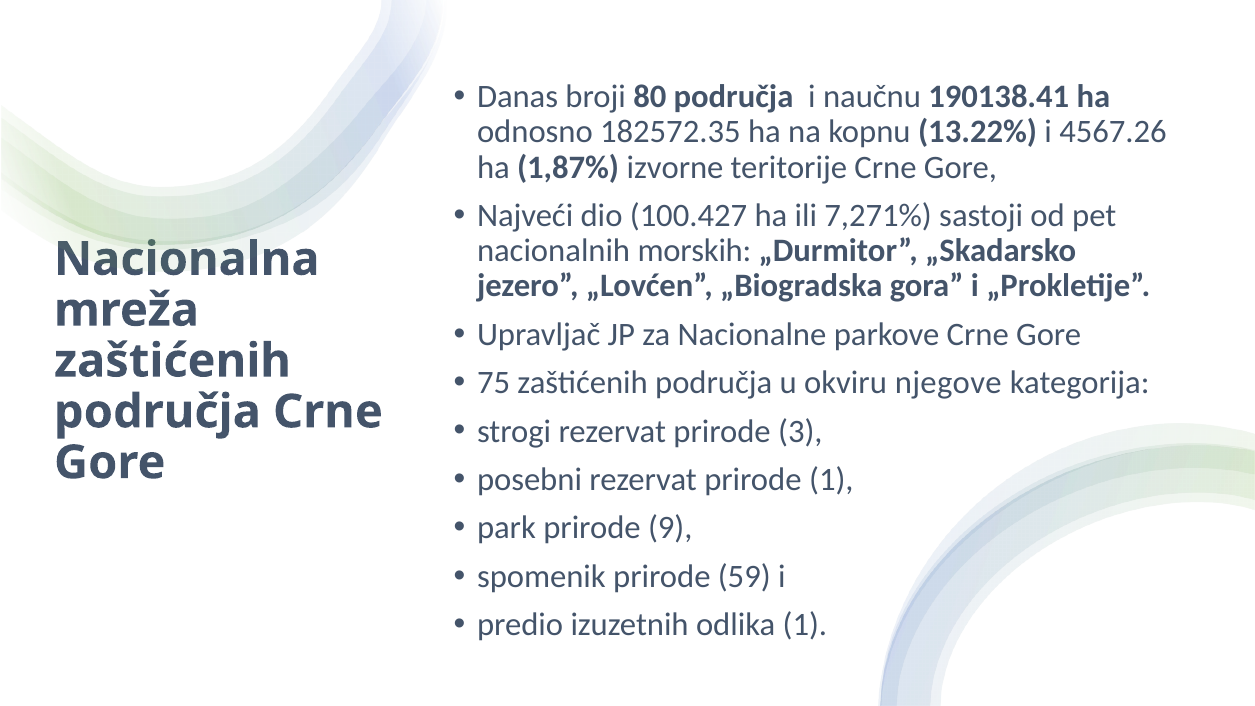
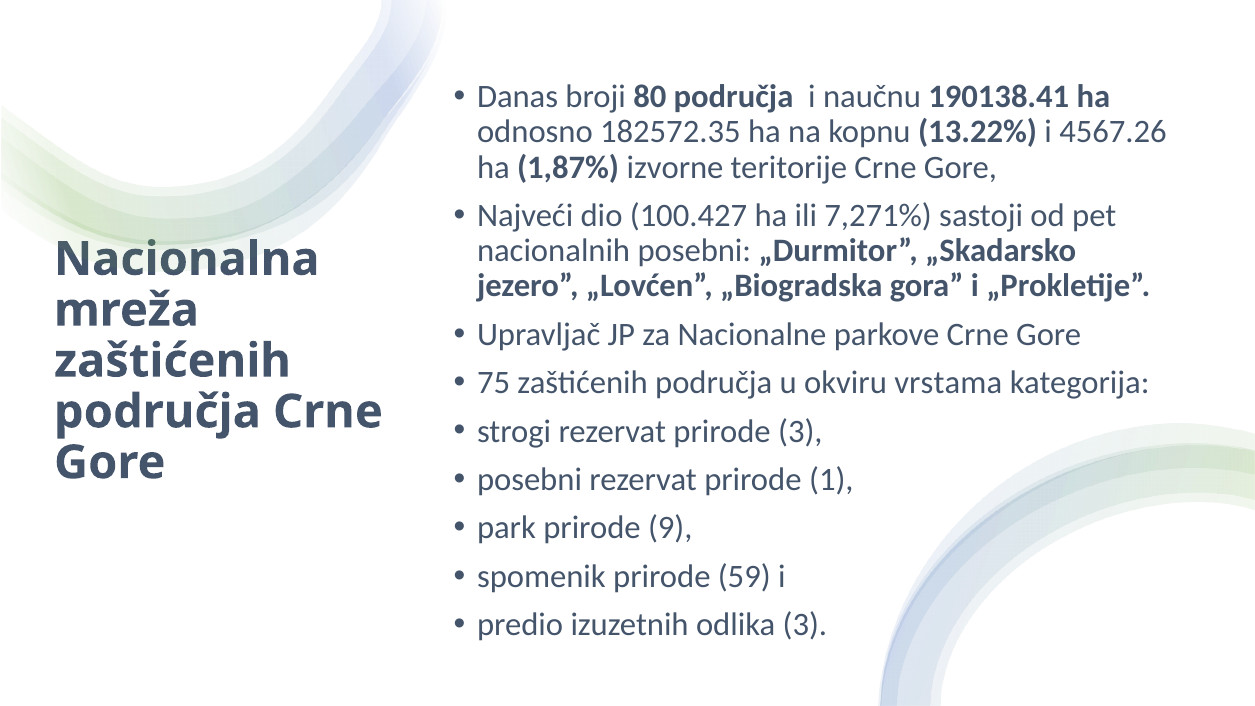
nacionalnih morskih: morskih -> posebni
njegove: njegove -> vrstama
odlika 1: 1 -> 3
